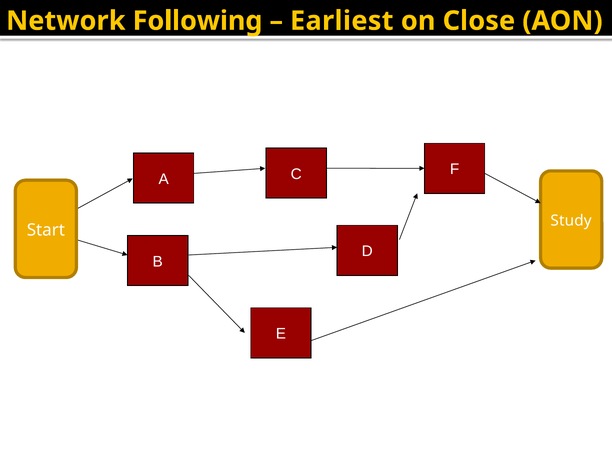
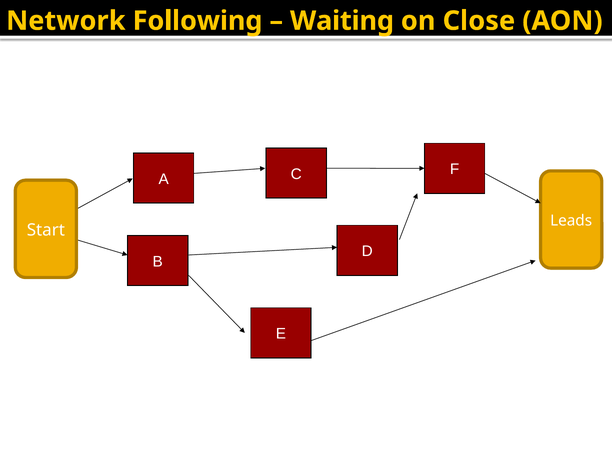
Earliest: Earliest -> Waiting
Study: Study -> Leads
